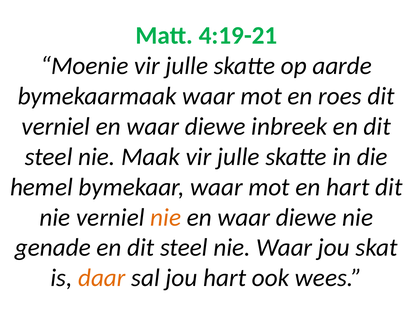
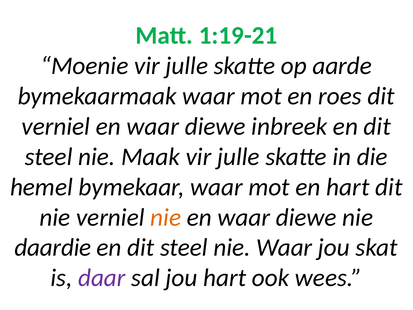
4:19-21: 4:19-21 -> 1:19-21
genade: genade -> daardie
daar colour: orange -> purple
